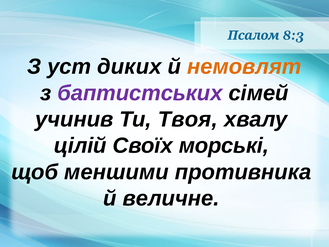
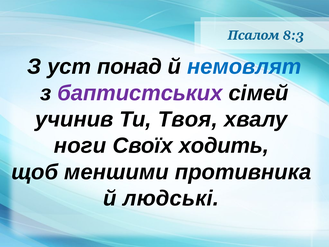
диких: диких -> понад
немовлят colour: orange -> blue
цілій: цілій -> ноги
морські: морські -> ходить
величне: величне -> людські
